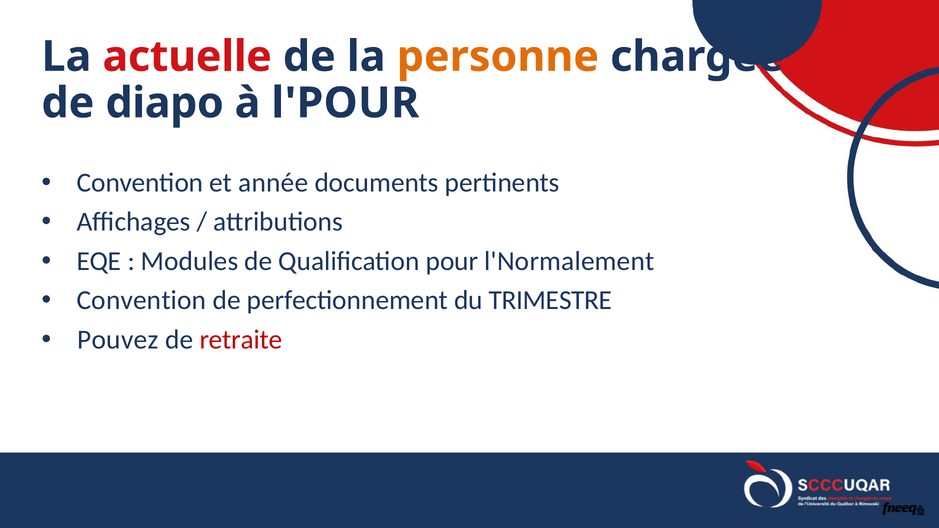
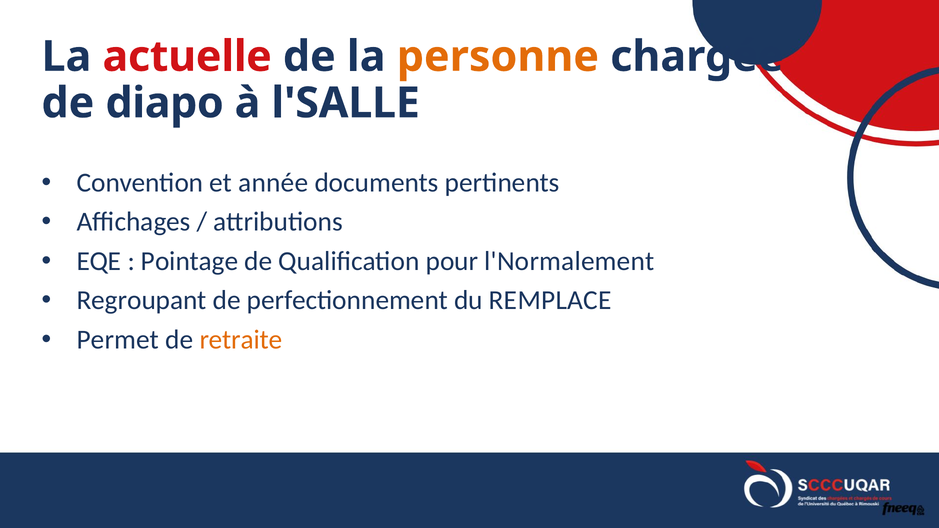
l'POUR: l'POUR -> l'SALLE
Modules: Modules -> Pointage
Convention at (142, 301): Convention -> Regroupant
TRIMESTRE: TRIMESTRE -> REMPLACE
Pouvez: Pouvez -> Permet
retraite colour: red -> orange
